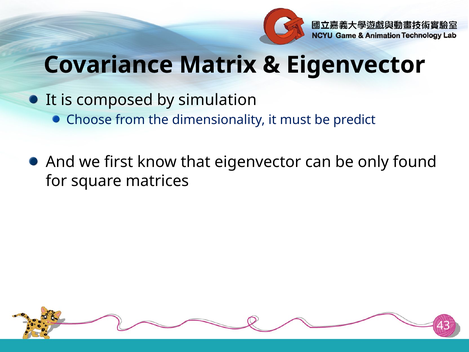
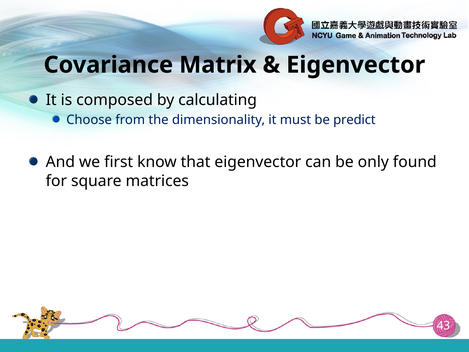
simulation: simulation -> calculating
